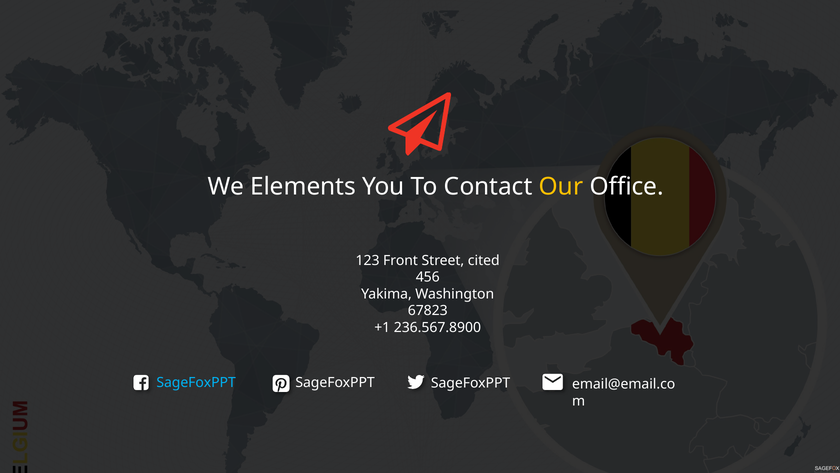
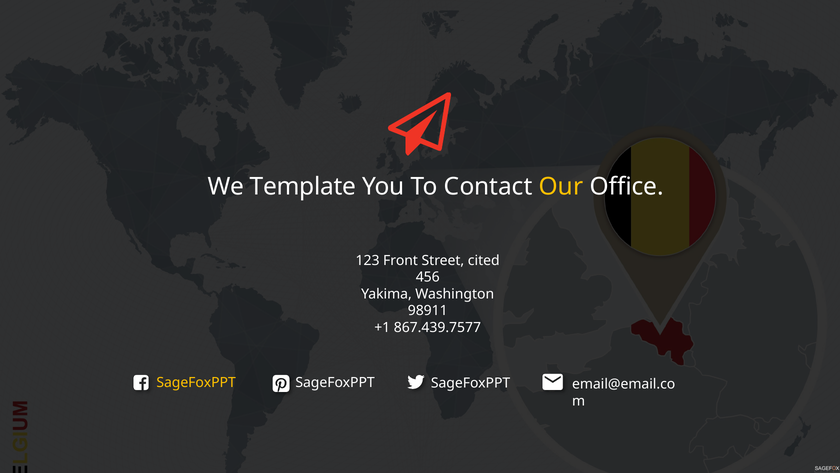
Elements: Elements -> Template
67823: 67823 -> 98911
236.567.8900: 236.567.8900 -> 867.439.7577
SageFoxPPT at (196, 382) colour: light blue -> yellow
